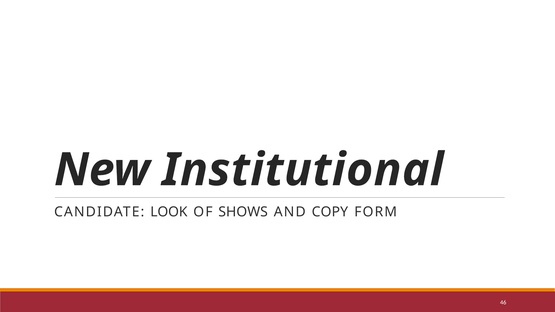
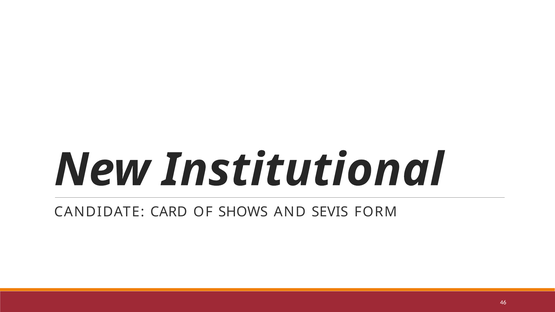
LOOK: LOOK -> CARD
COPY: COPY -> SEVIS
